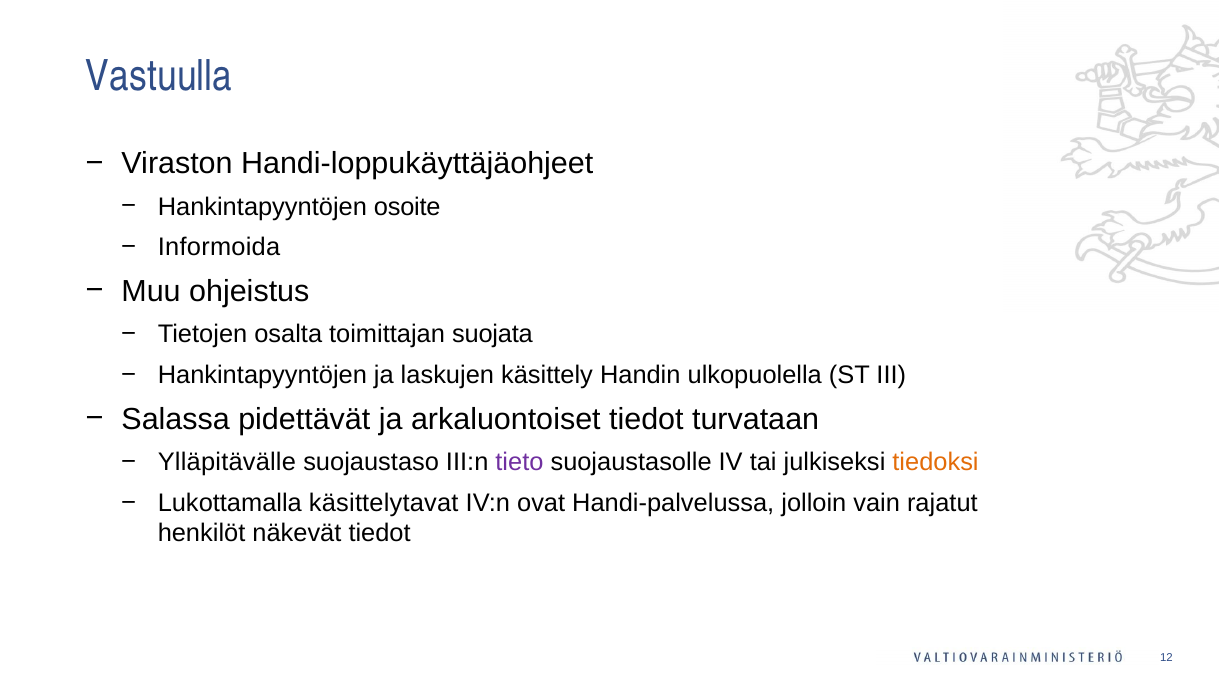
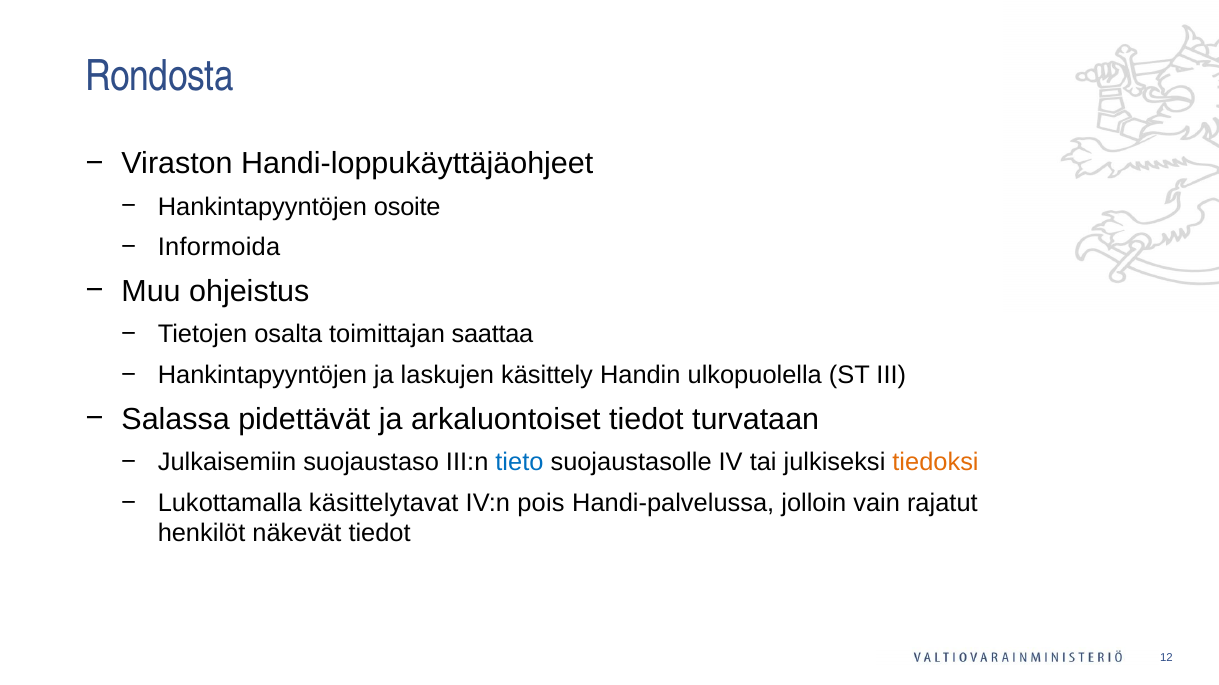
Vastuulla: Vastuulla -> Rondosta
suojata: suojata -> saattaa
Ylläpitävälle: Ylläpitävälle -> Julkaisemiin
tieto colour: purple -> blue
ovat: ovat -> pois
